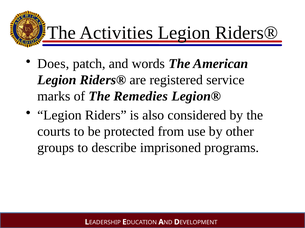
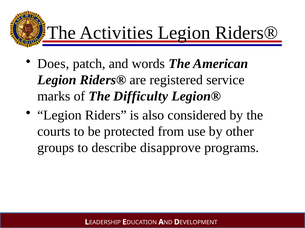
Remedies: Remedies -> Difficulty
imprisoned: imprisoned -> disapprove
